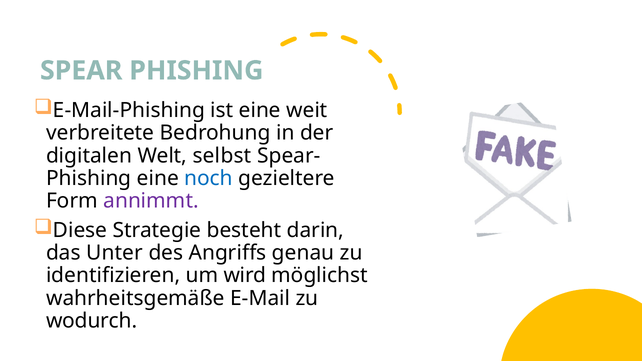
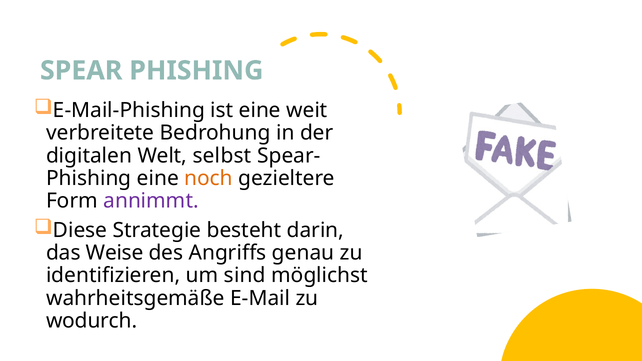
noch colour: blue -> orange
Unter: Unter -> Weise
wird: wird -> sind
